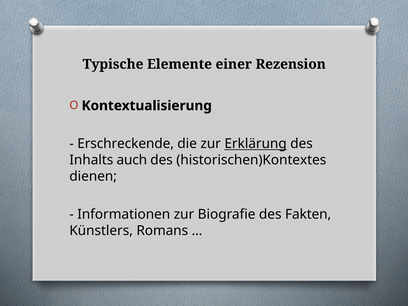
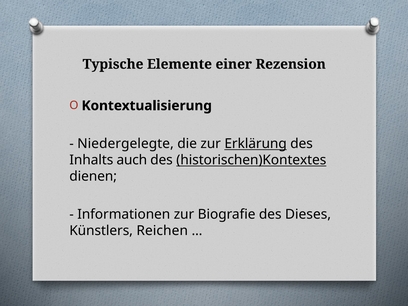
Erschreckende: Erschreckende -> Niedergelegte
historischen)Kontextes underline: none -> present
Fakten: Fakten -> Dieses
Romans: Romans -> Reichen
